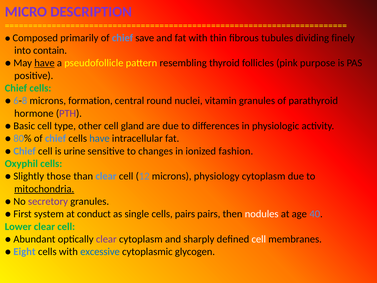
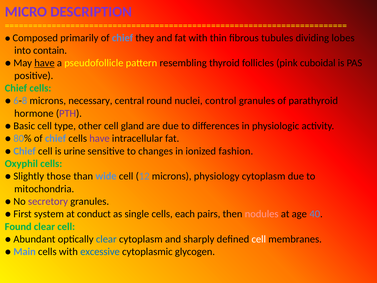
save: save -> they
finely: finely -> lobes
purpose: purpose -> cuboidal
formation: formation -> necessary
vitamin: vitamin -> control
have at (99, 138) colour: blue -> purple
than clear: clear -> wide
mitochondria underline: present -> none
cells pairs: pairs -> each
nodules colour: white -> pink
Lower: Lower -> Found
clear at (106, 239) colour: purple -> blue
Eight: Eight -> Main
